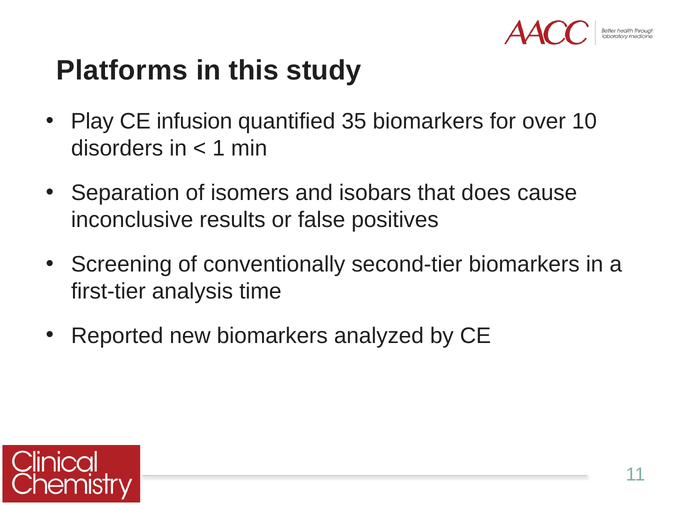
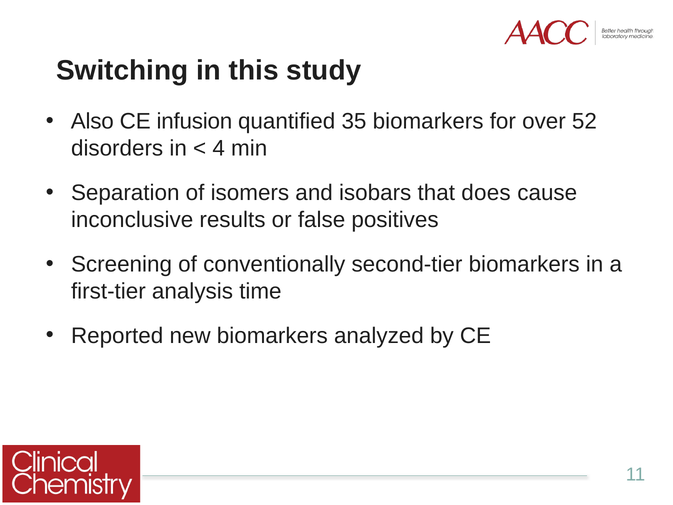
Platforms: Platforms -> Switching
Play: Play -> Also
10: 10 -> 52
1: 1 -> 4
